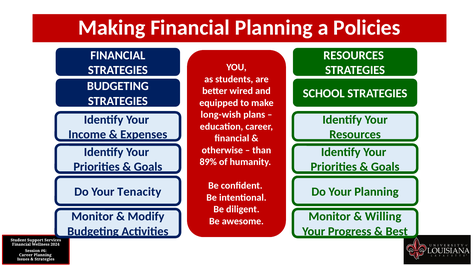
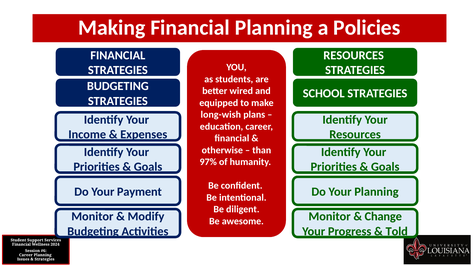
89%: 89% -> 97%
Tenacity: Tenacity -> Payment
Willing: Willing -> Change
Best: Best -> Told
